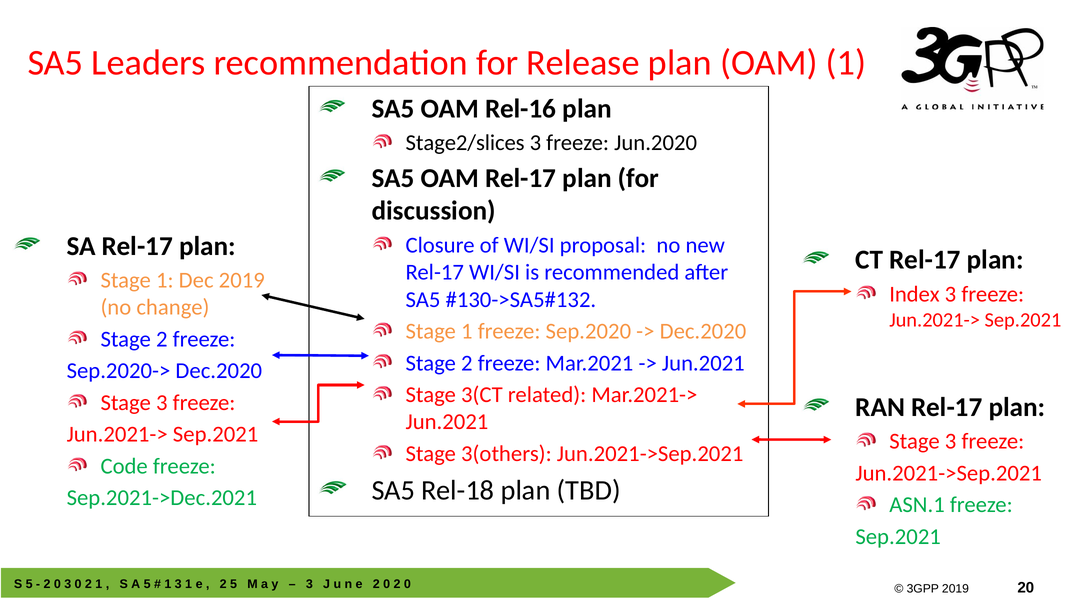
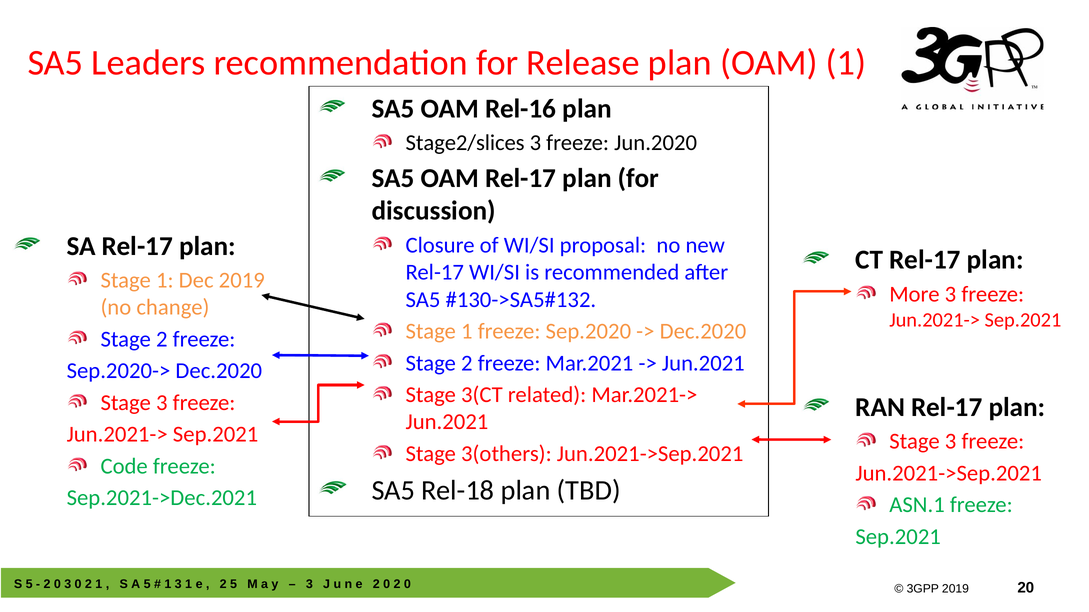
Index: Index -> More
